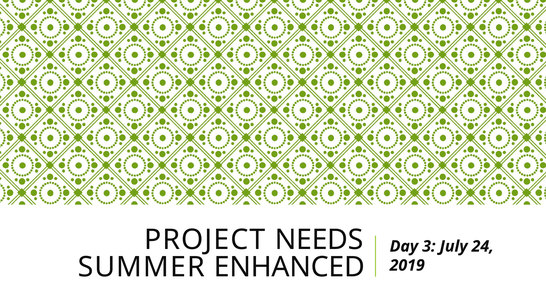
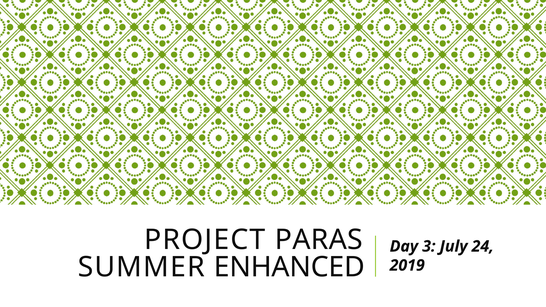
NEEDS: NEEDS -> PARAS
